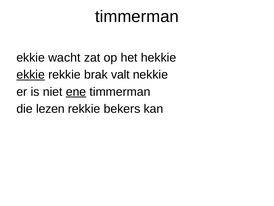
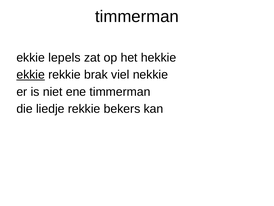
wacht: wacht -> lepels
valt: valt -> viel
ene underline: present -> none
lezen: lezen -> liedje
